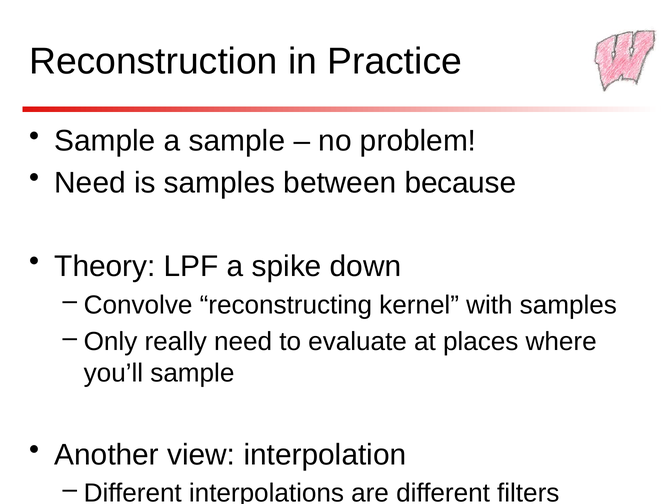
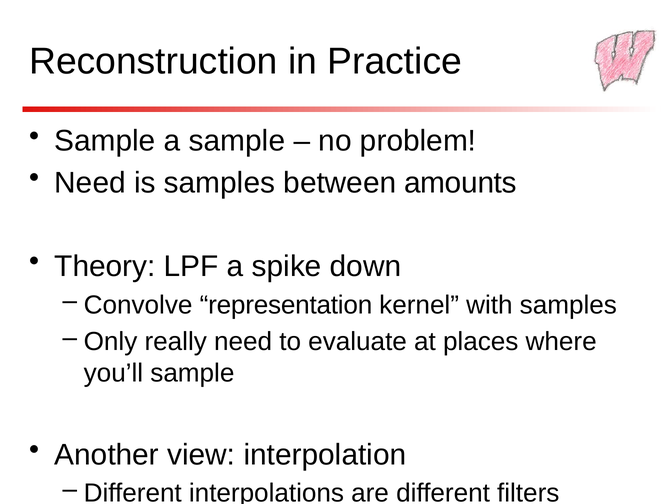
because: because -> amounts
reconstructing: reconstructing -> representation
